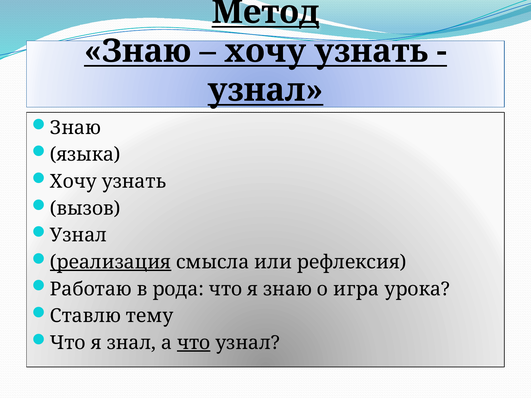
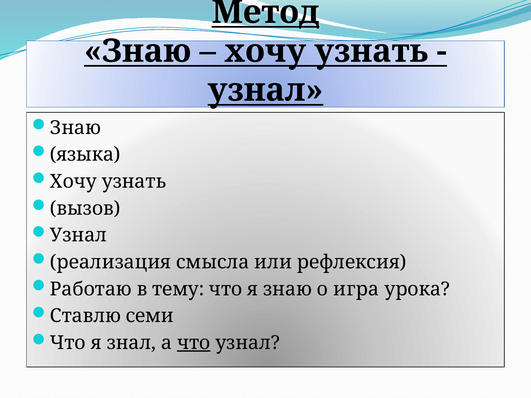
реализация underline: present -> none
рода: рода -> тему
тему: тему -> семи
